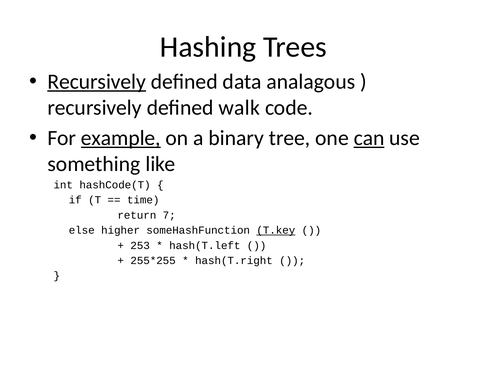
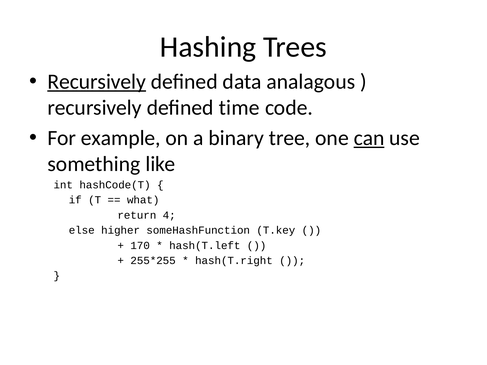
walk: walk -> time
example underline: present -> none
time: time -> what
7: 7 -> 4
T.key underline: present -> none
253: 253 -> 170
